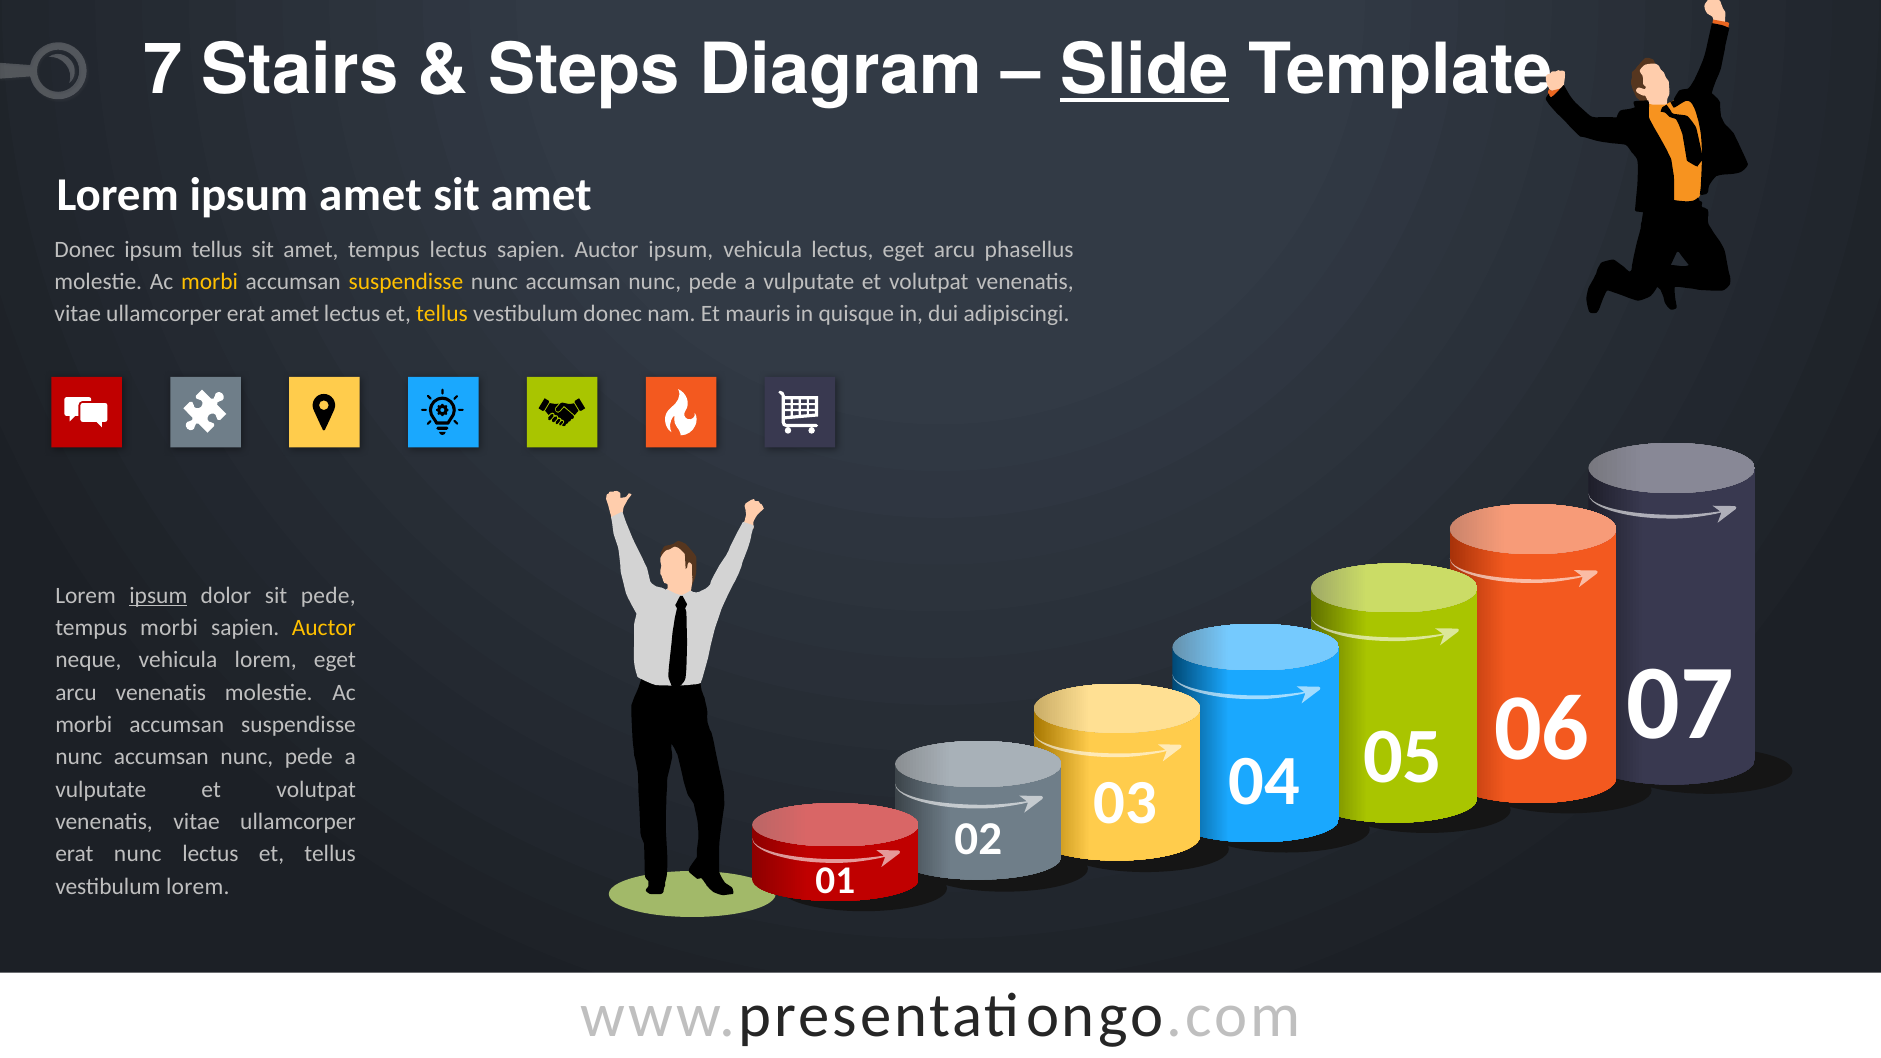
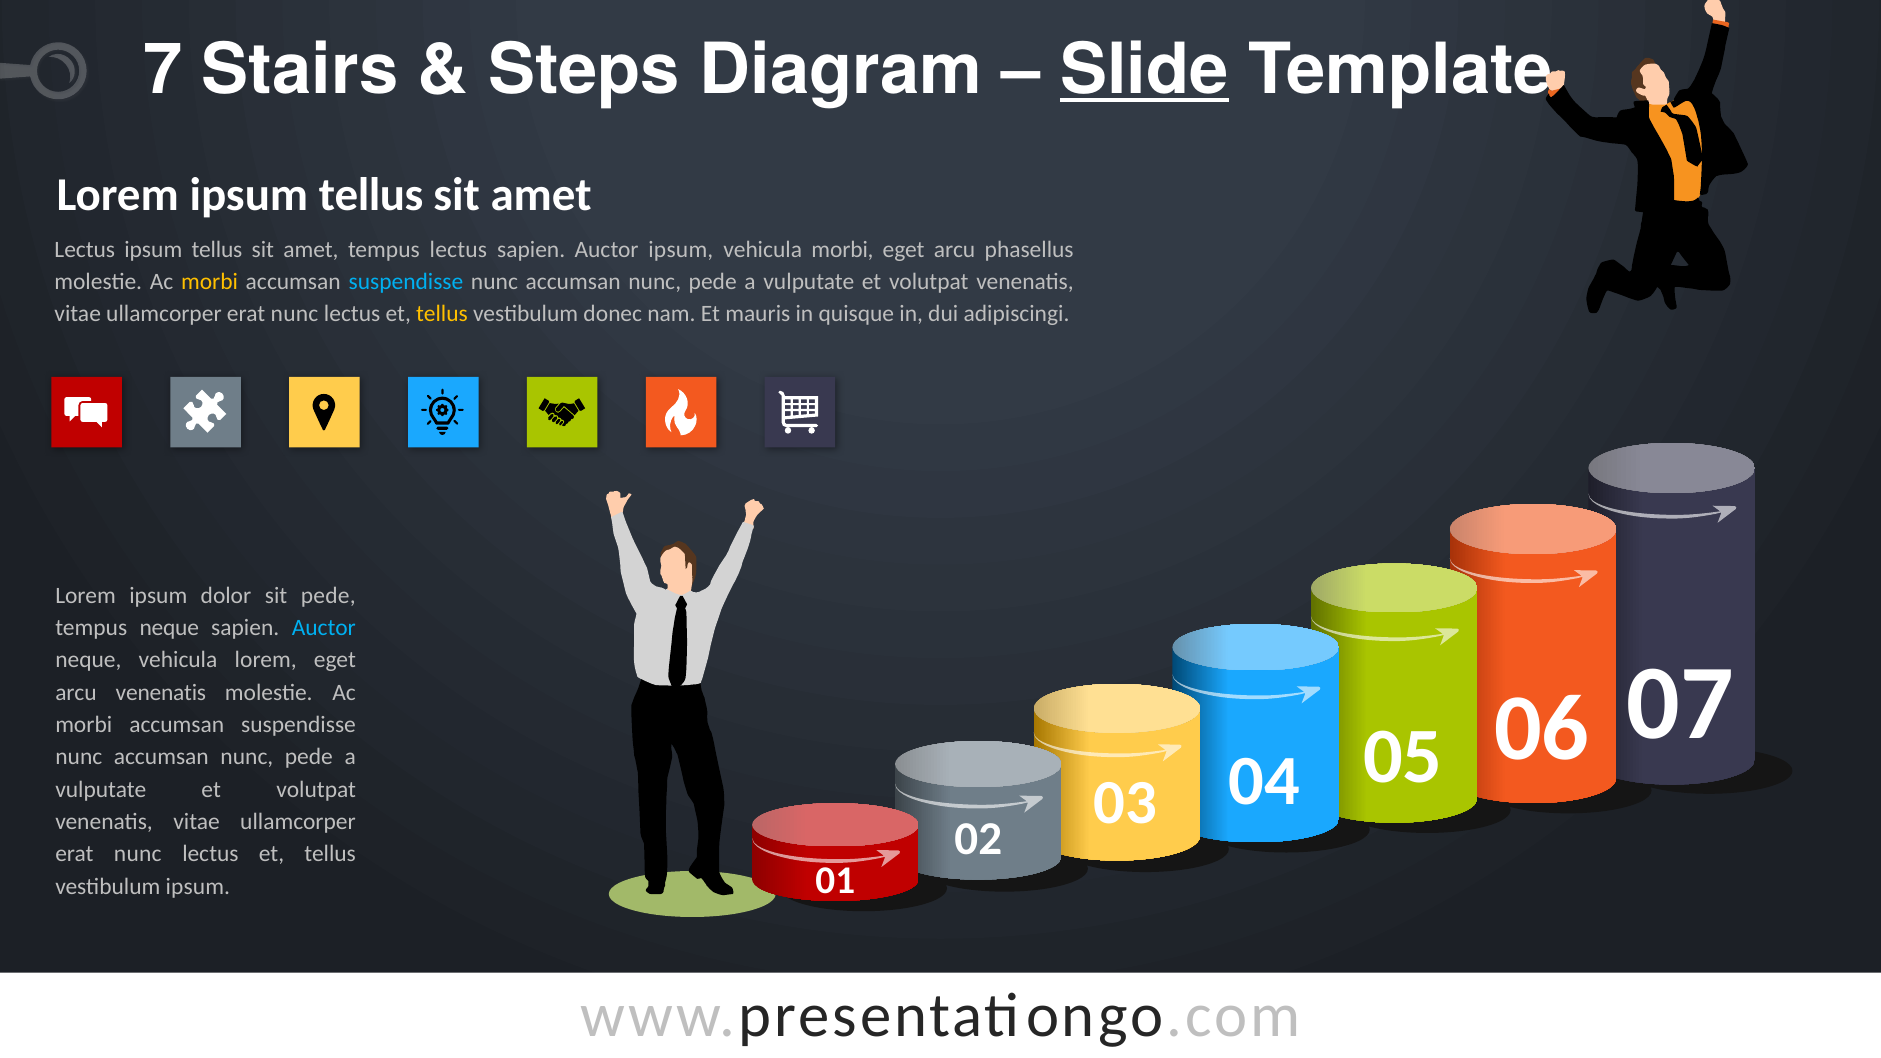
Lorem ipsum amet: amet -> tellus
Donec at (85, 249): Donec -> Lectus
vehicula lectus: lectus -> morbi
suspendisse at (406, 282) colour: yellow -> light blue
amet at (295, 314): amet -> nunc
ipsum at (158, 595) underline: present -> none
tempus morbi: morbi -> neque
Auctor at (324, 628) colour: yellow -> light blue
vestibulum lorem: lorem -> ipsum
